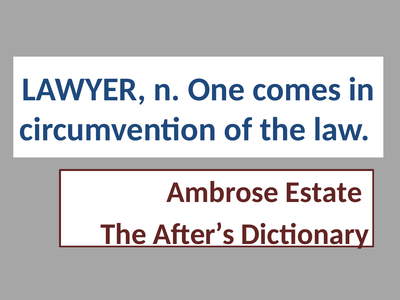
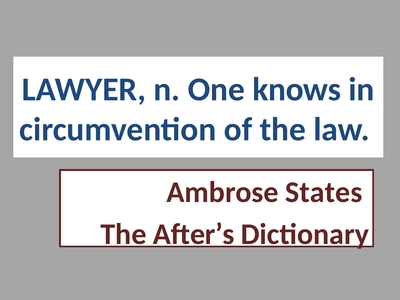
comes: comes -> knows
Estate: Estate -> States
